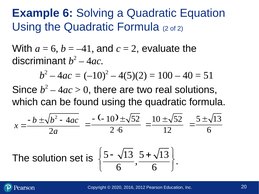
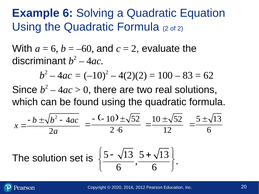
–41: –41 -> –60
4(5)(2: 4(5)(2 -> 4(2)(2
40: 40 -> 83
51: 51 -> 62
